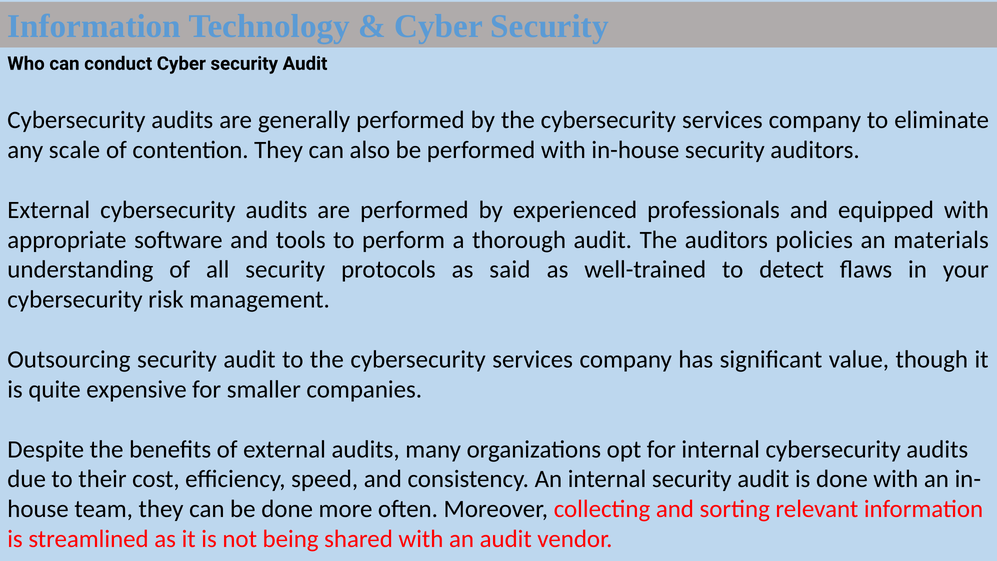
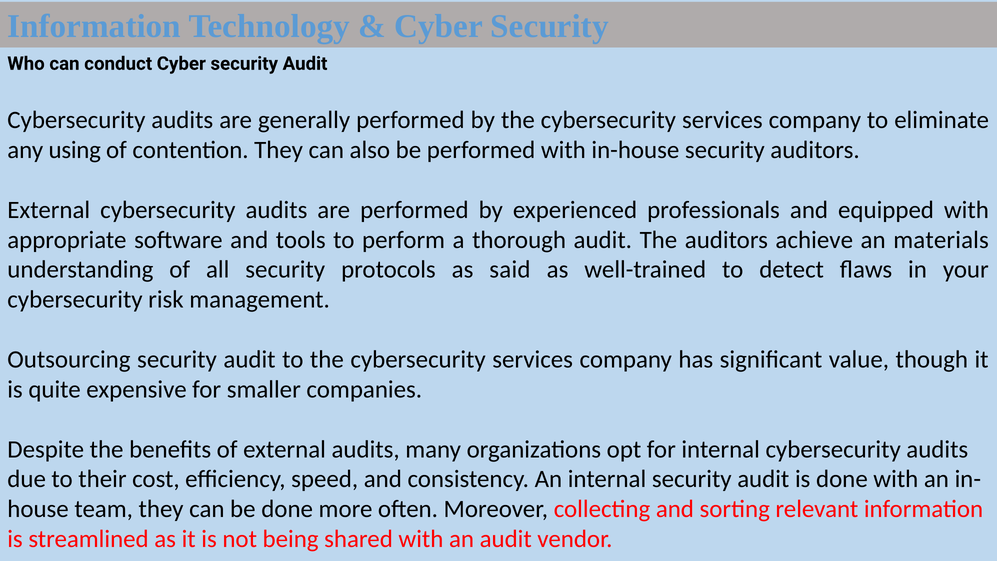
scale: scale -> using
policies: policies -> achieve
